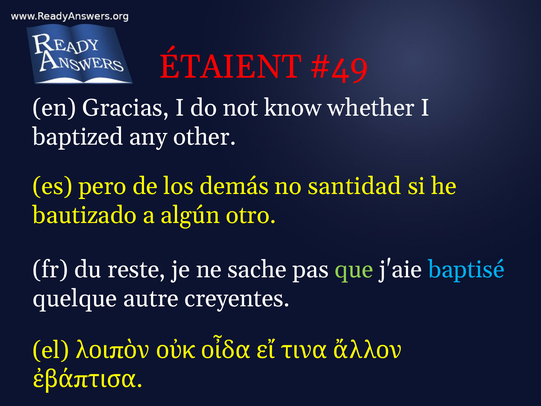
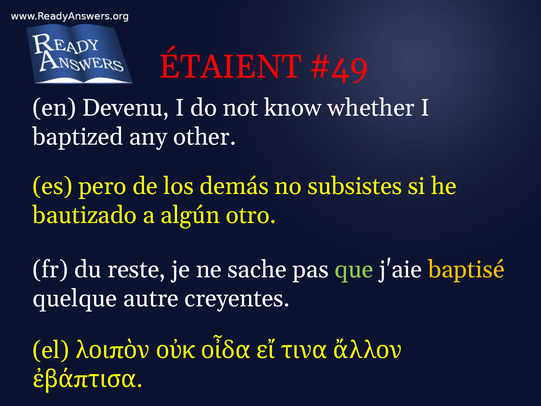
Gracias: Gracias -> Devenu
santidad: santidad -> subsistes
baptisé colour: light blue -> yellow
